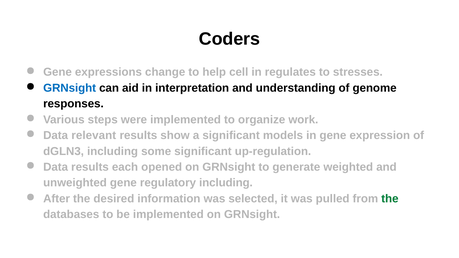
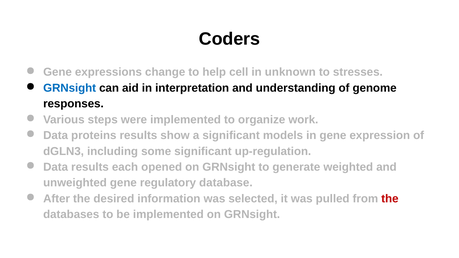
regulates: regulates -> unknown
relevant: relevant -> proteins
regulatory including: including -> database
the at (390, 199) colour: green -> red
